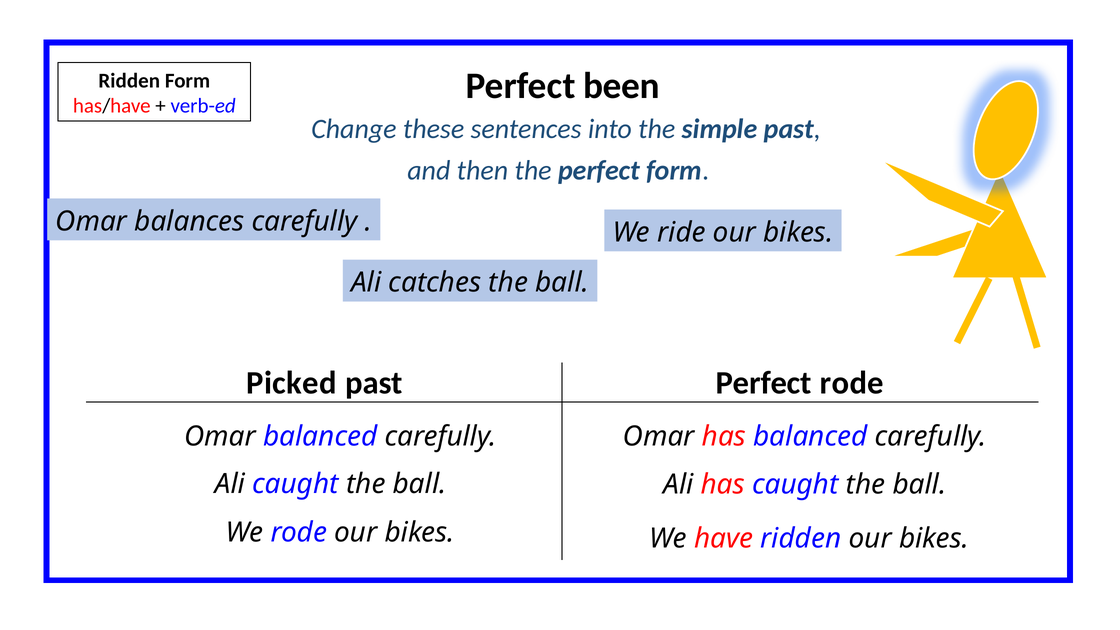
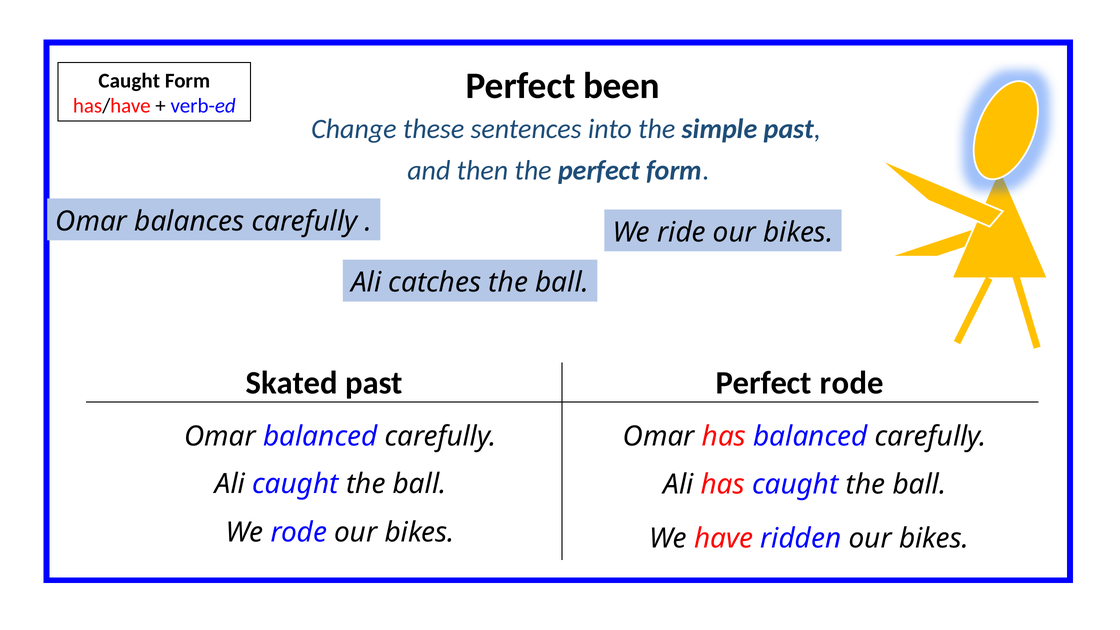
Ridden at (129, 81): Ridden -> Caught
Picked: Picked -> Skated
